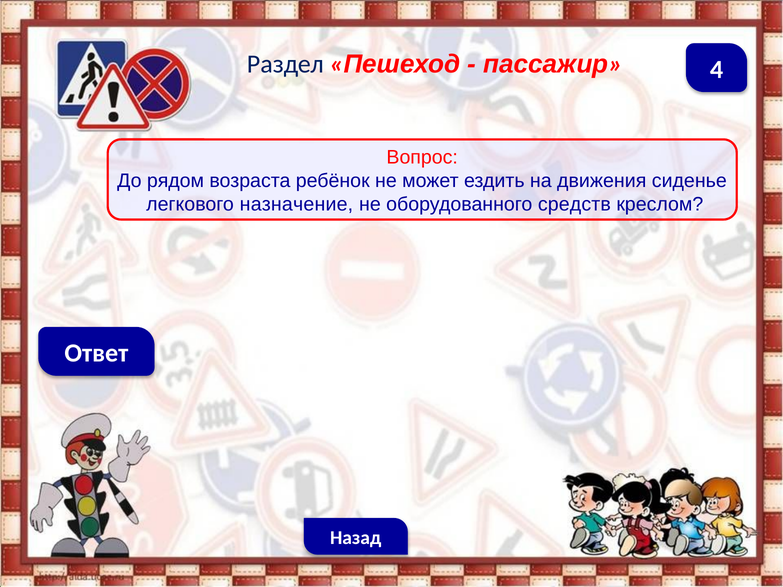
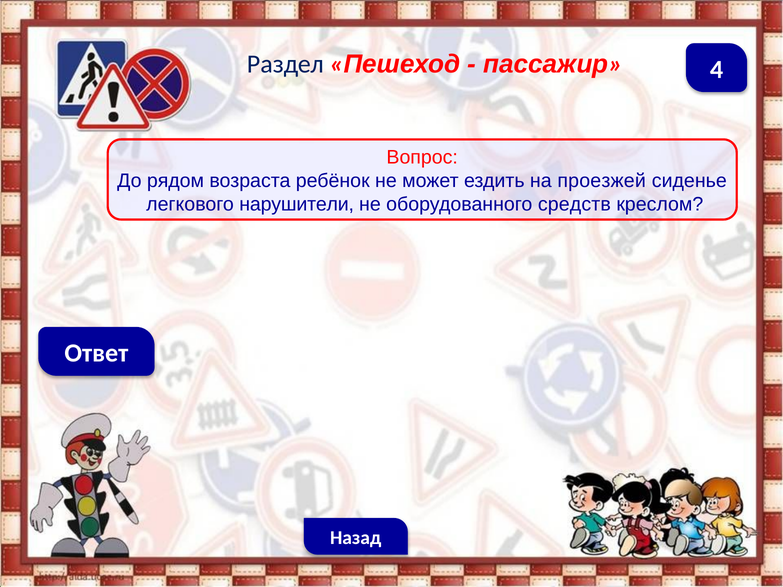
движения: движения -> проезжей
назначение: назначение -> нарушители
